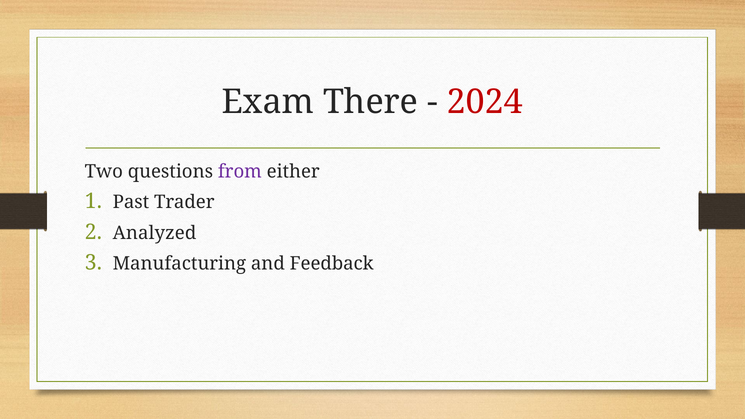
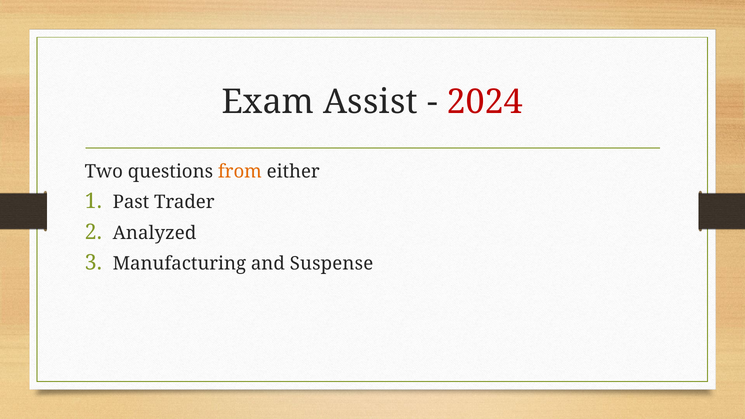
There: There -> Assist
from colour: purple -> orange
Feedback: Feedback -> Suspense
